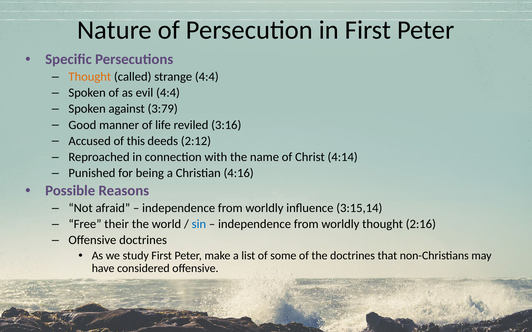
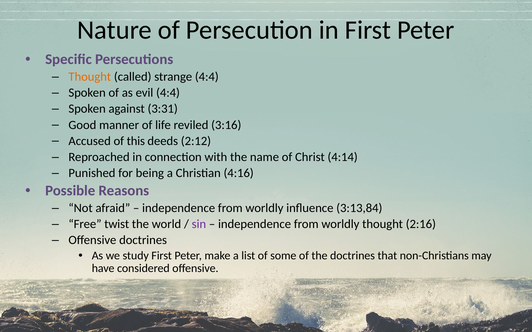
3:79: 3:79 -> 3:31
3:15,14: 3:15,14 -> 3:13,84
their: their -> twist
sin colour: blue -> purple
